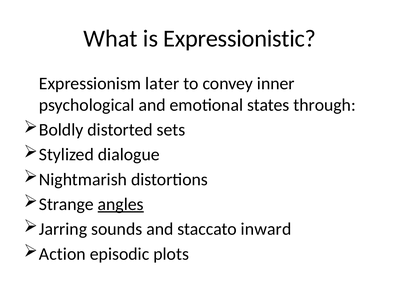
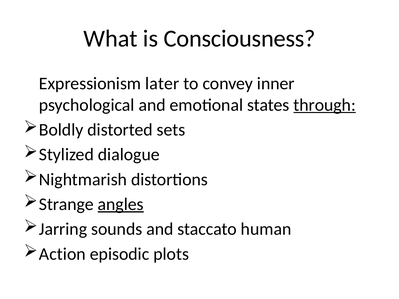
Expressionistic: Expressionistic -> Consciousness
through underline: none -> present
inward: inward -> human
